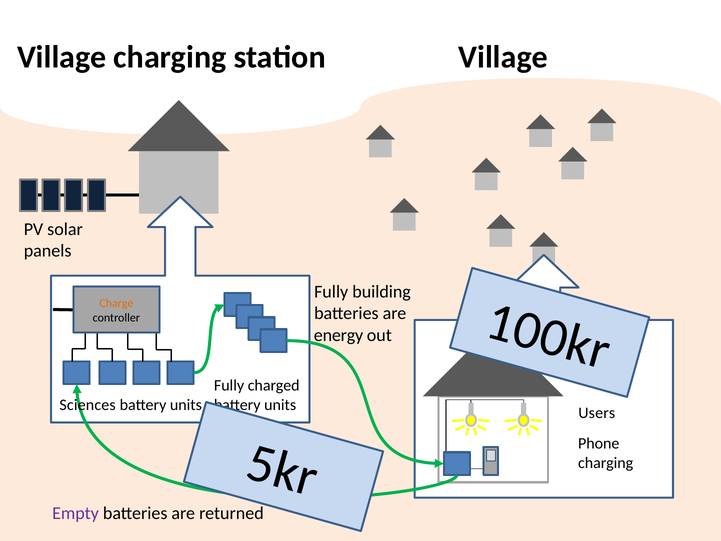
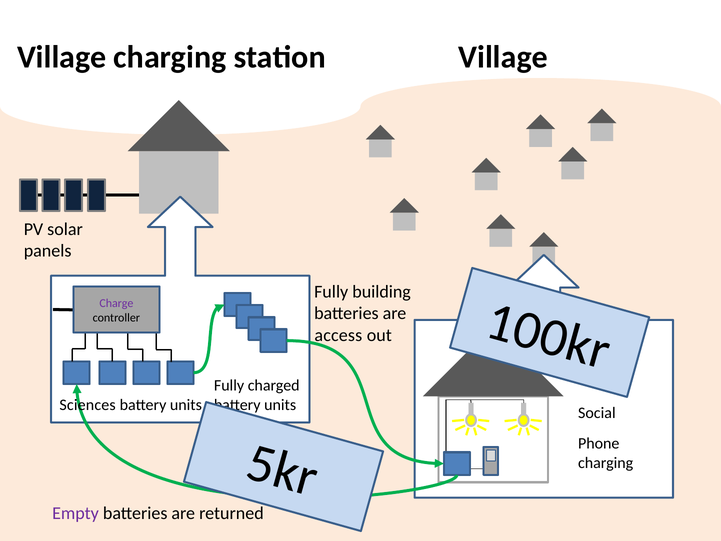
Charge colour: orange -> purple
energy: energy -> access
Users: Users -> Social
